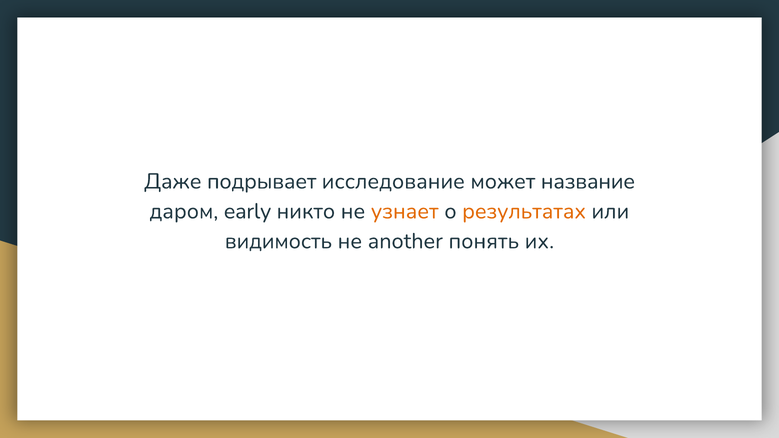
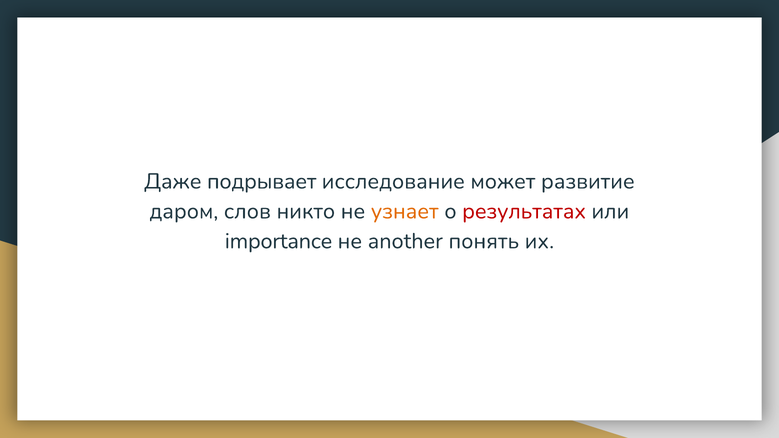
название: название -> развитие
early: early -> слов
результатах colour: orange -> red
видимость: видимость -> importance
